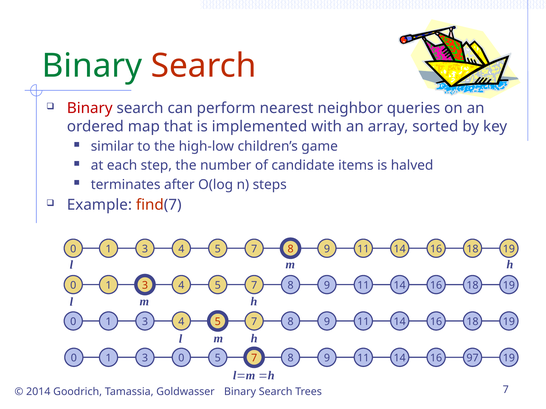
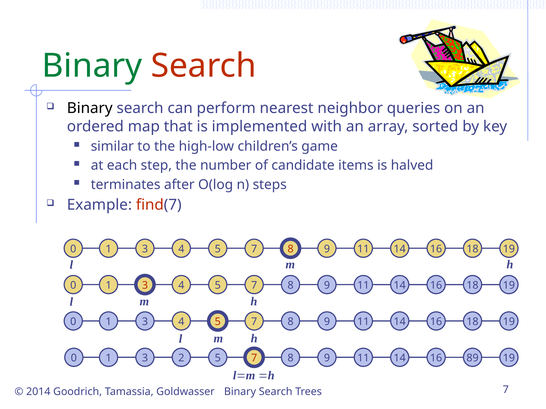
Binary at (90, 108) colour: red -> black
3 0: 0 -> 2
97: 97 -> 89
